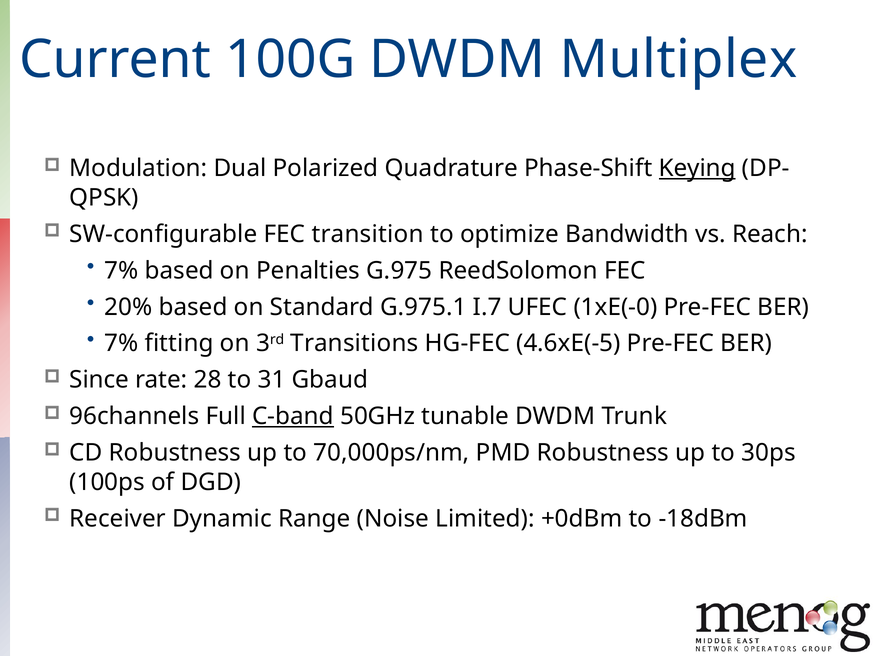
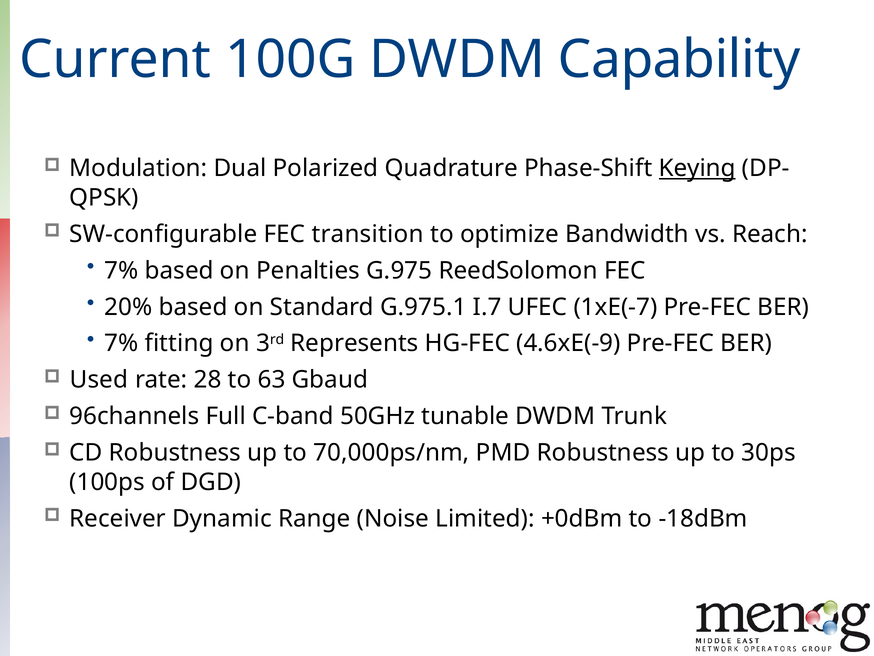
Multiplex: Multiplex -> Capability
1xE(-0: 1xE(-0 -> 1xE(-7
Transitions: Transitions -> Represents
4.6xE(-5: 4.6xE(-5 -> 4.6xE(-9
Since: Since -> Used
31: 31 -> 63
C-band underline: present -> none
